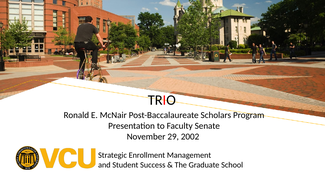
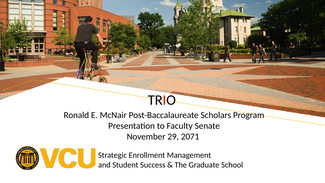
2002: 2002 -> 2071
